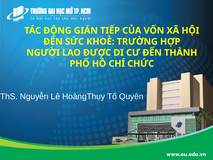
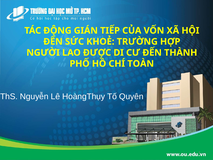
CHỨC: CHỨC -> TOÀN
